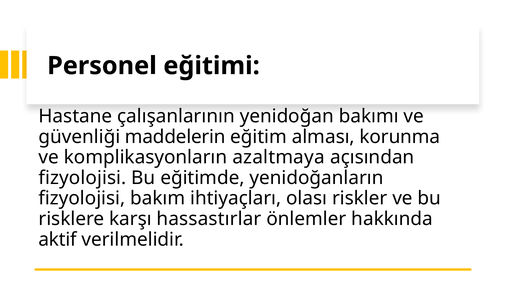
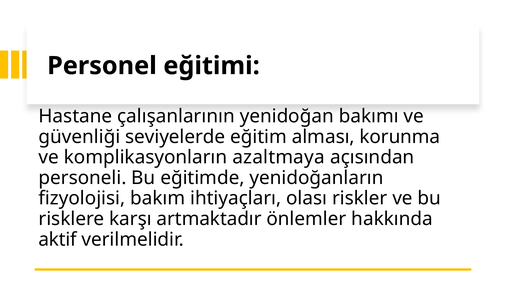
maddelerin: maddelerin -> seviyelerde
fizyolojisi at (82, 178): fizyolojisi -> personeli
hassastırlar: hassastırlar -> artmaktadır
